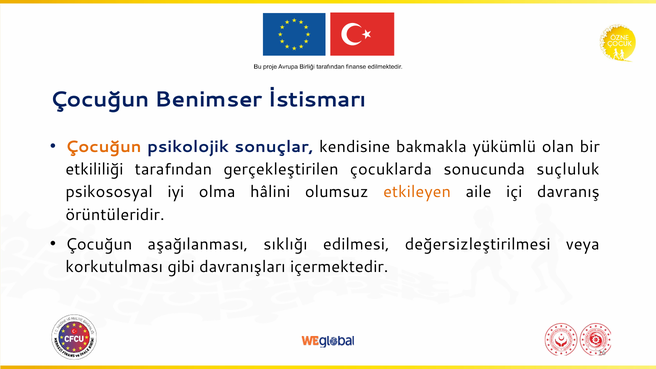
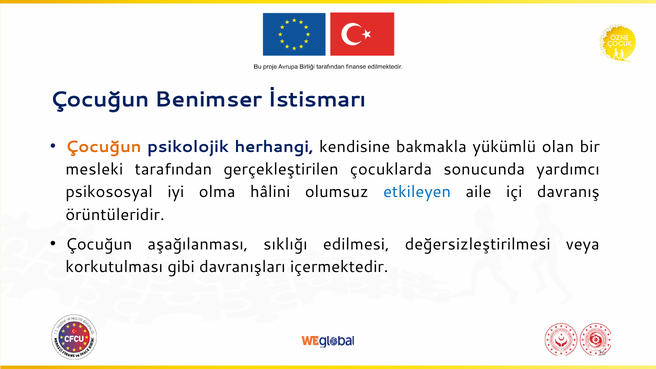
sonuçlar: sonuçlar -> herhangi
etkililiği: etkililiği -> mesleki
suçluluk: suçluluk -> yardımcı
etkileyen colour: orange -> blue
